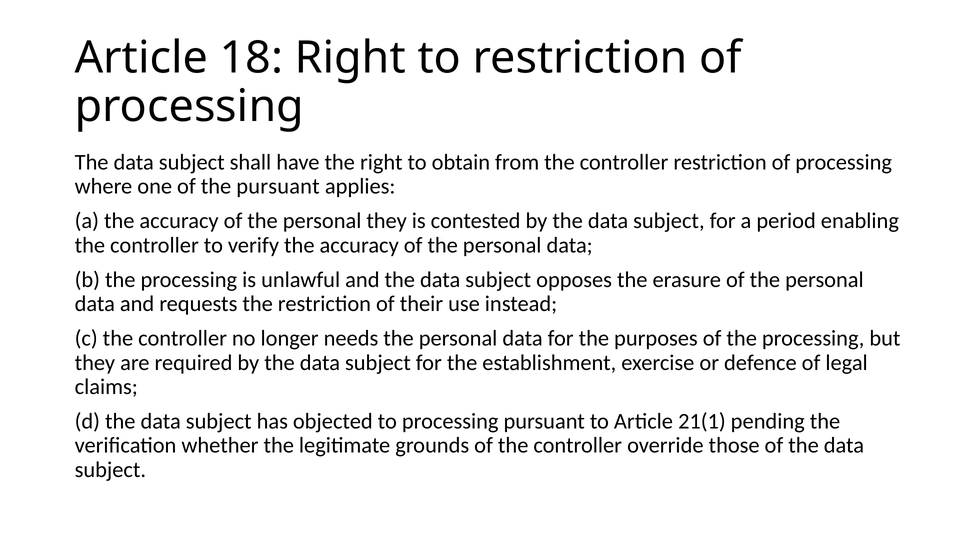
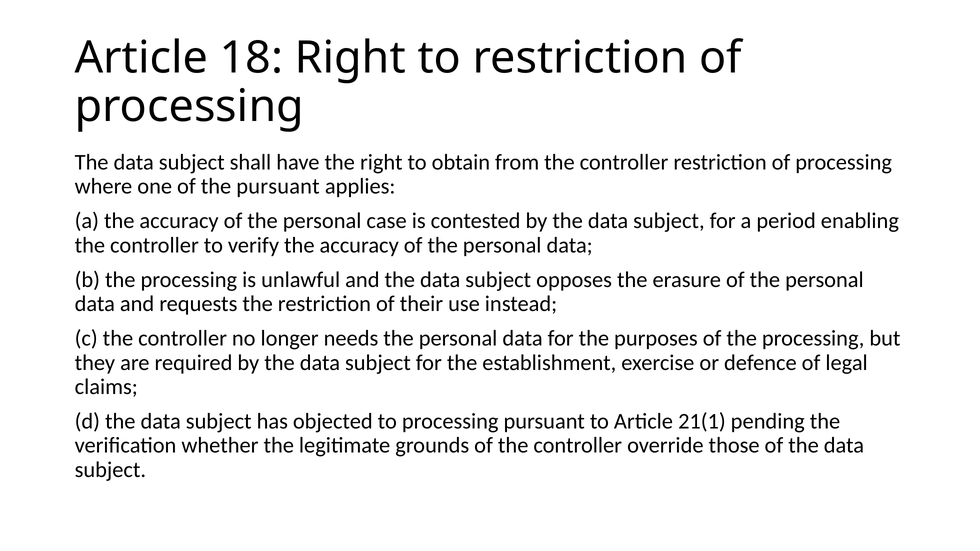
personal they: they -> case
